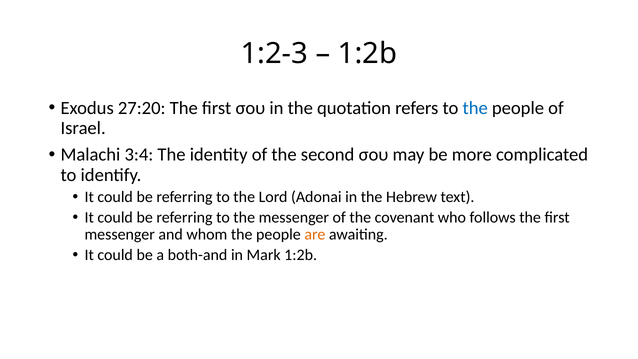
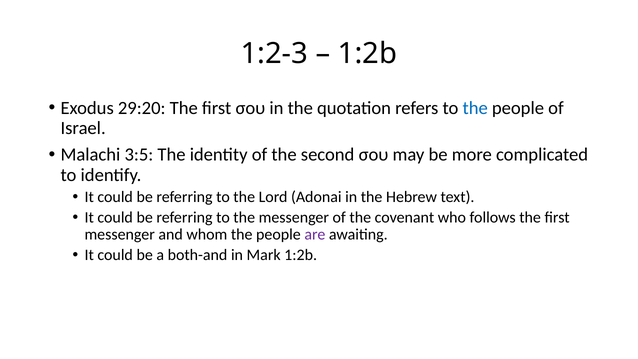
27:20: 27:20 -> 29:20
3:4: 3:4 -> 3:5
are colour: orange -> purple
